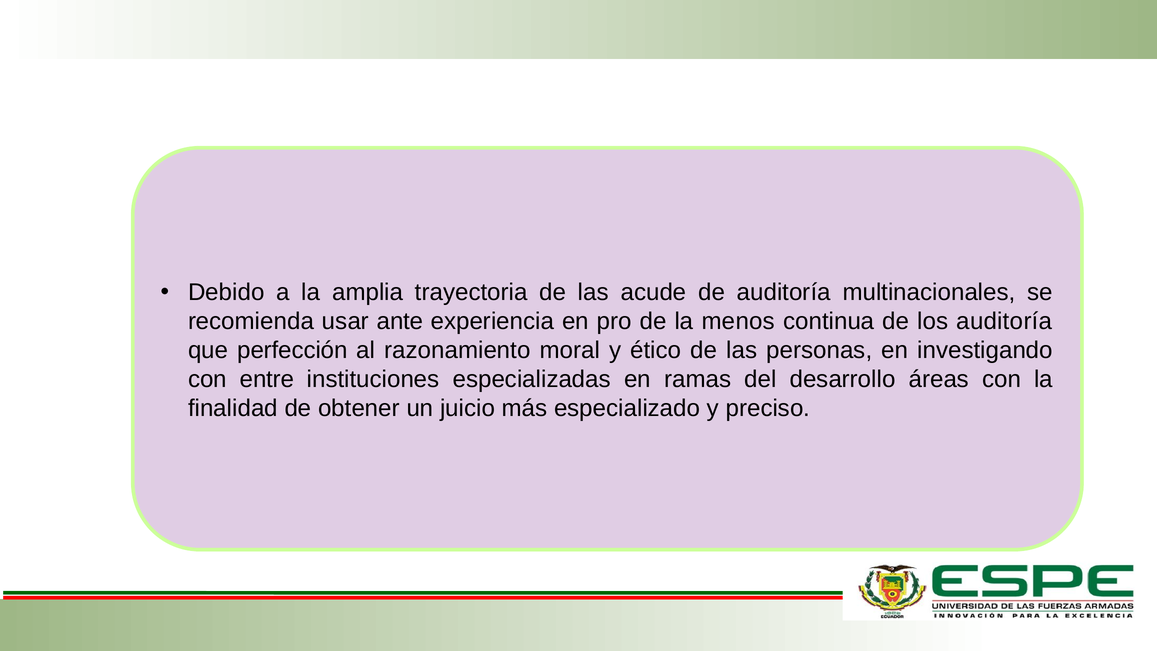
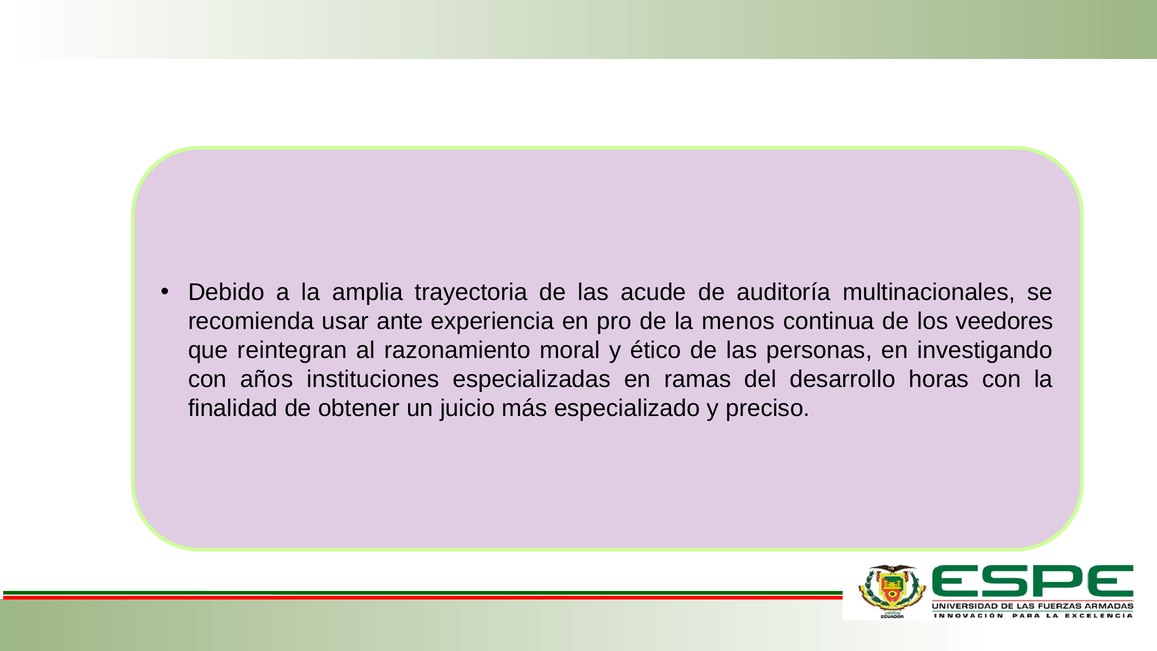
los auditoría: auditoría -> veedores
perfección: perfección -> reintegran
entre: entre -> años
áreas: áreas -> horas
